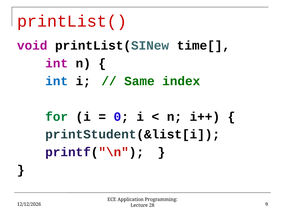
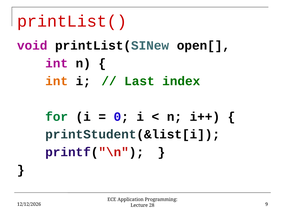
time[: time[ -> open[
int at (57, 81) colour: blue -> orange
Same: Same -> Last
